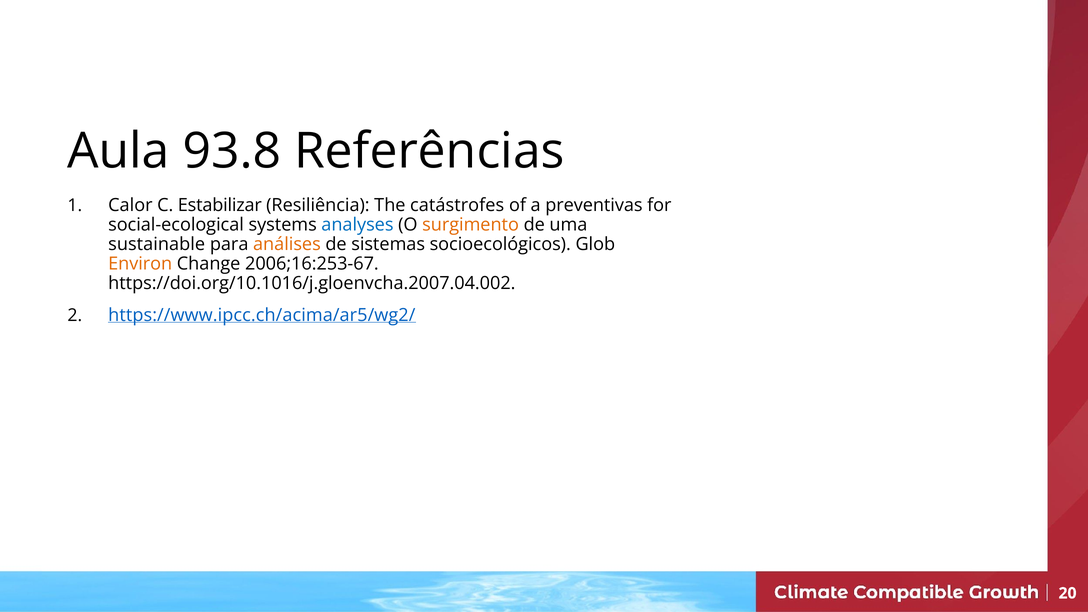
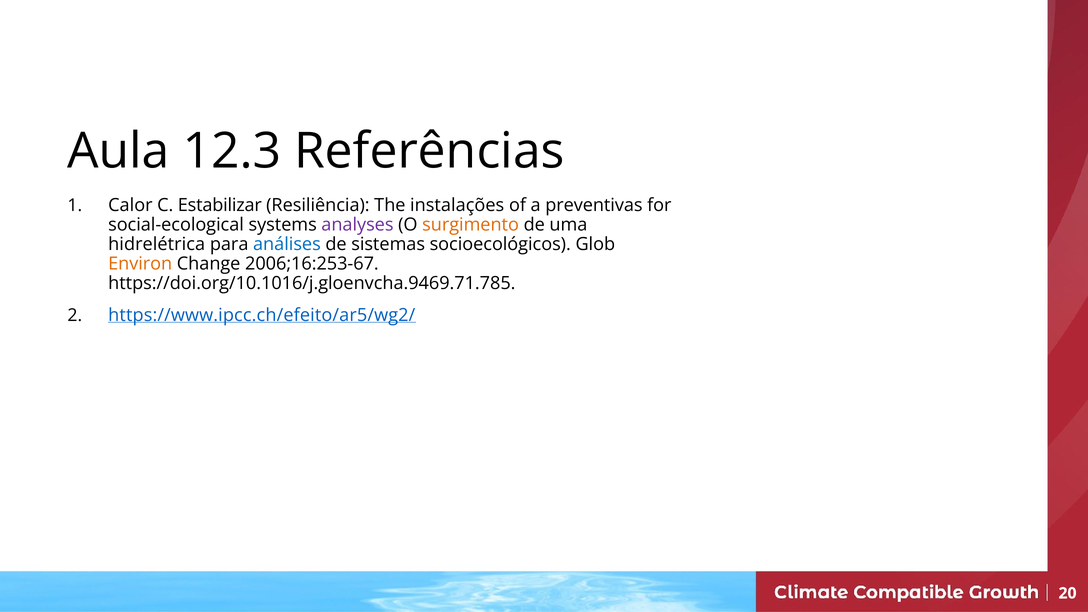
93.8: 93.8 -> 12.3
catástrofes: catástrofes -> instalações
analyses colour: blue -> purple
sustainable: sustainable -> hidrelétrica
análises colour: orange -> blue
https://doi.org/10.1016/j.gloenvcha.2007.04.002: https://doi.org/10.1016/j.gloenvcha.2007.04.002 -> https://doi.org/10.1016/j.gloenvcha.9469.71.785
https://www.ipcc.ch/acima/ar5/wg2/: https://www.ipcc.ch/acima/ar5/wg2/ -> https://www.ipcc.ch/efeito/ar5/wg2/
